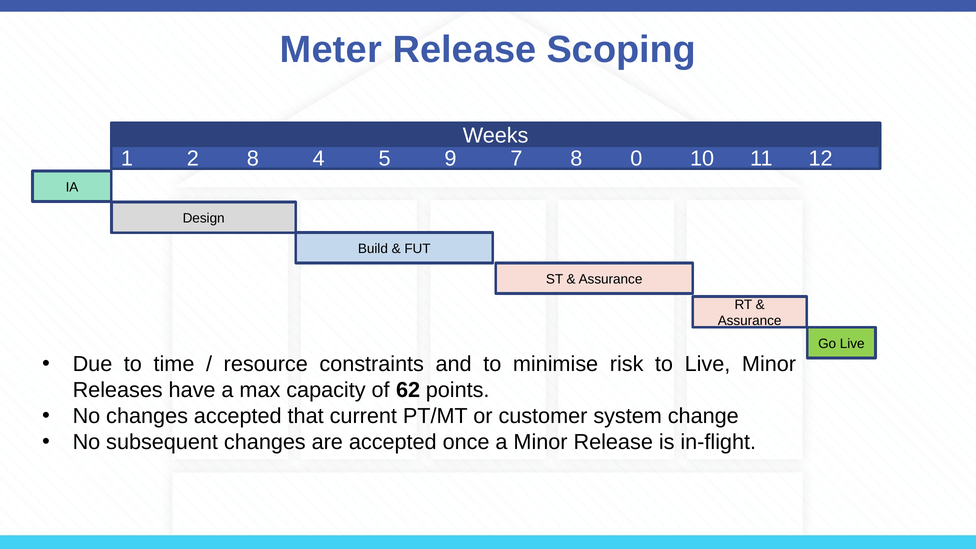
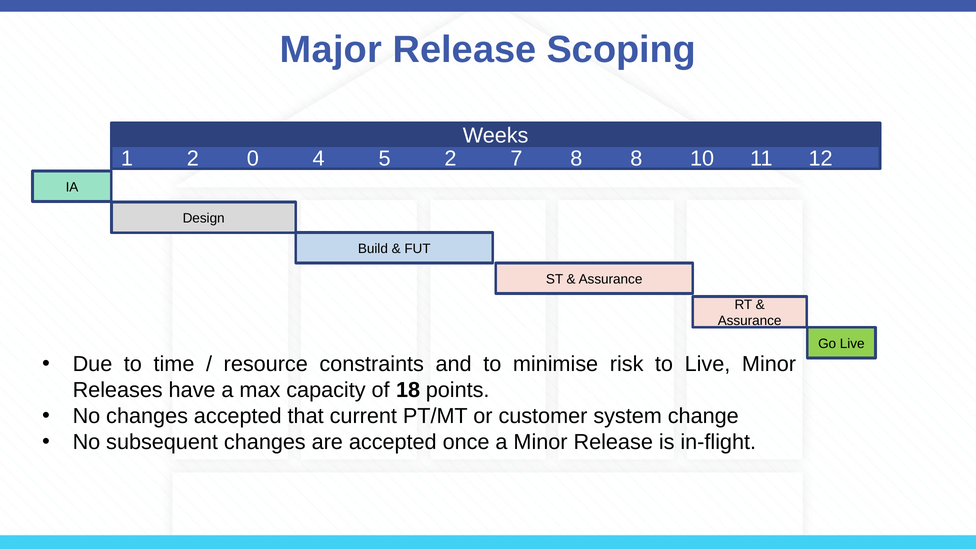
Meter: Meter -> Major
2 8: 8 -> 0
5 9: 9 -> 2
8 0: 0 -> 8
62: 62 -> 18
